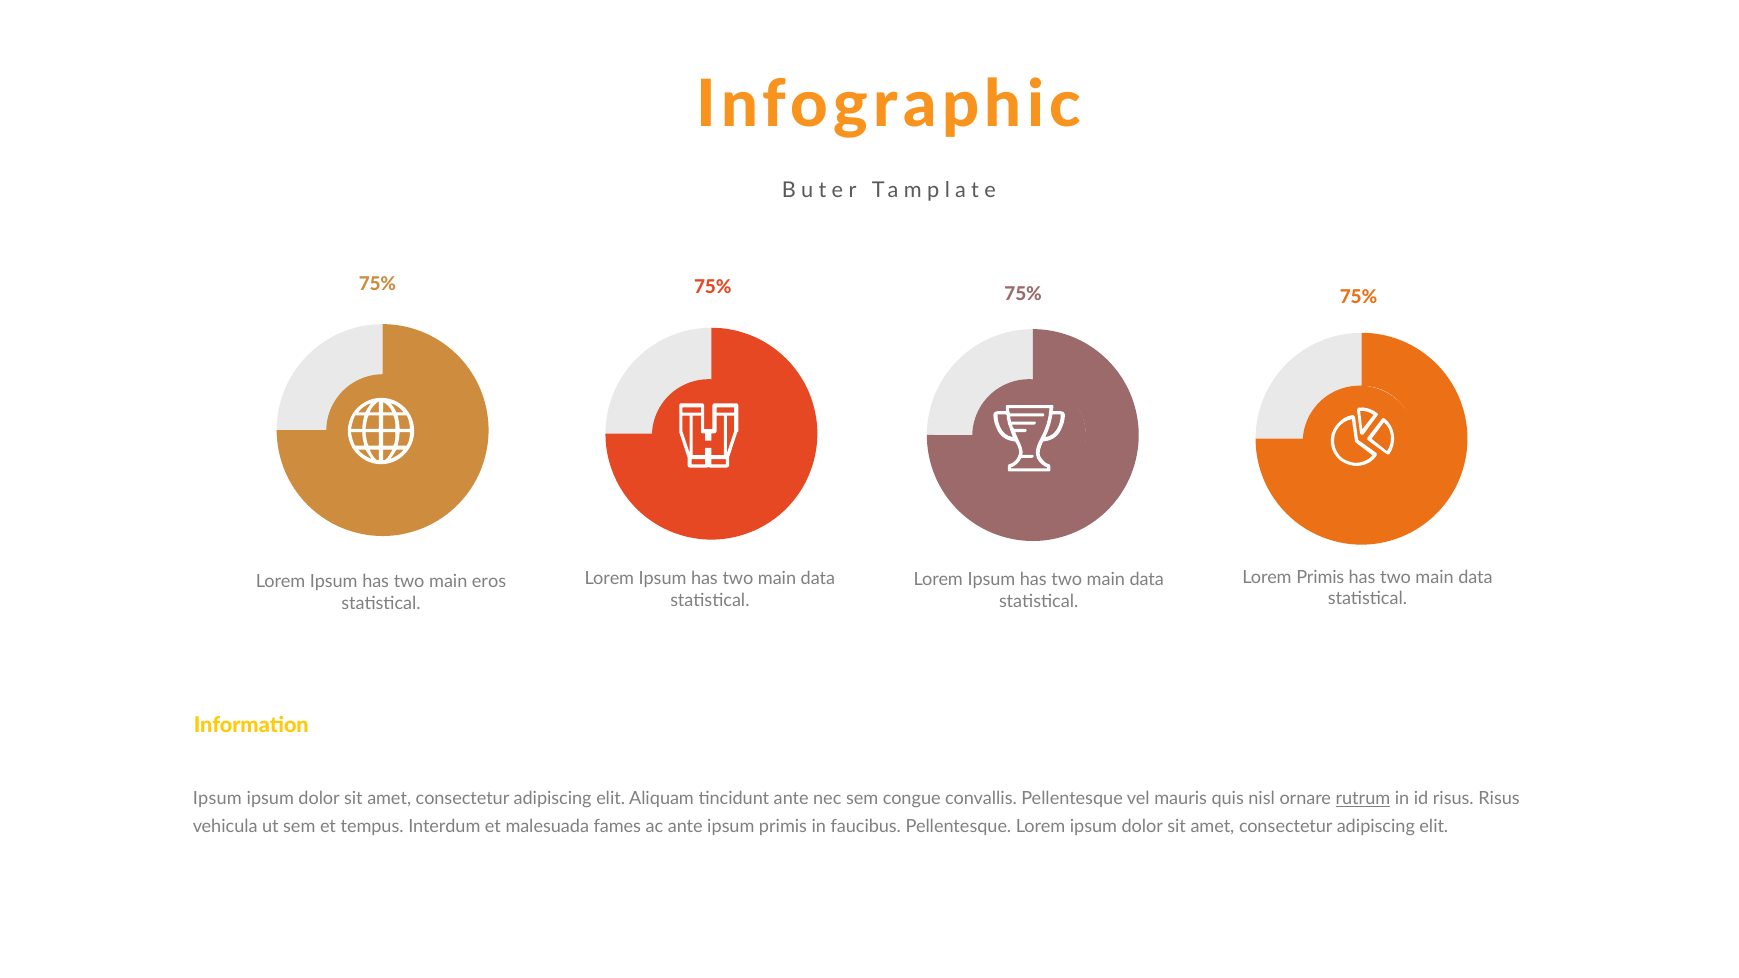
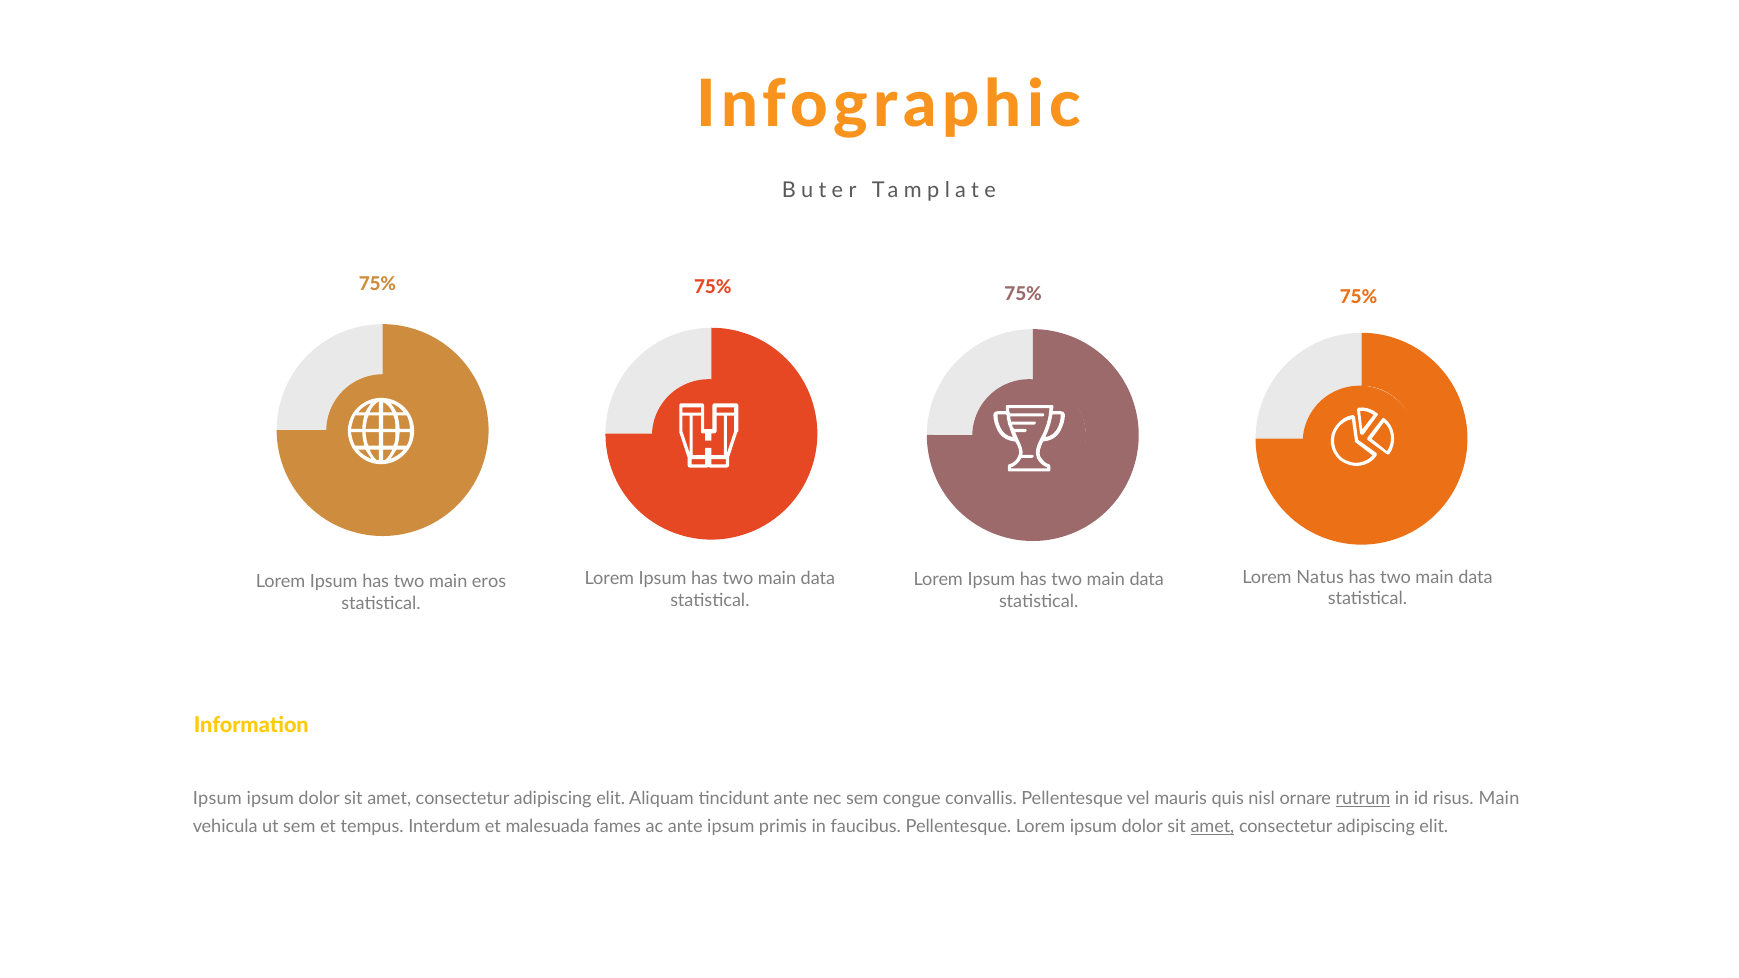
Lorem Primis: Primis -> Natus
risus Risus: Risus -> Main
amet at (1212, 827) underline: none -> present
